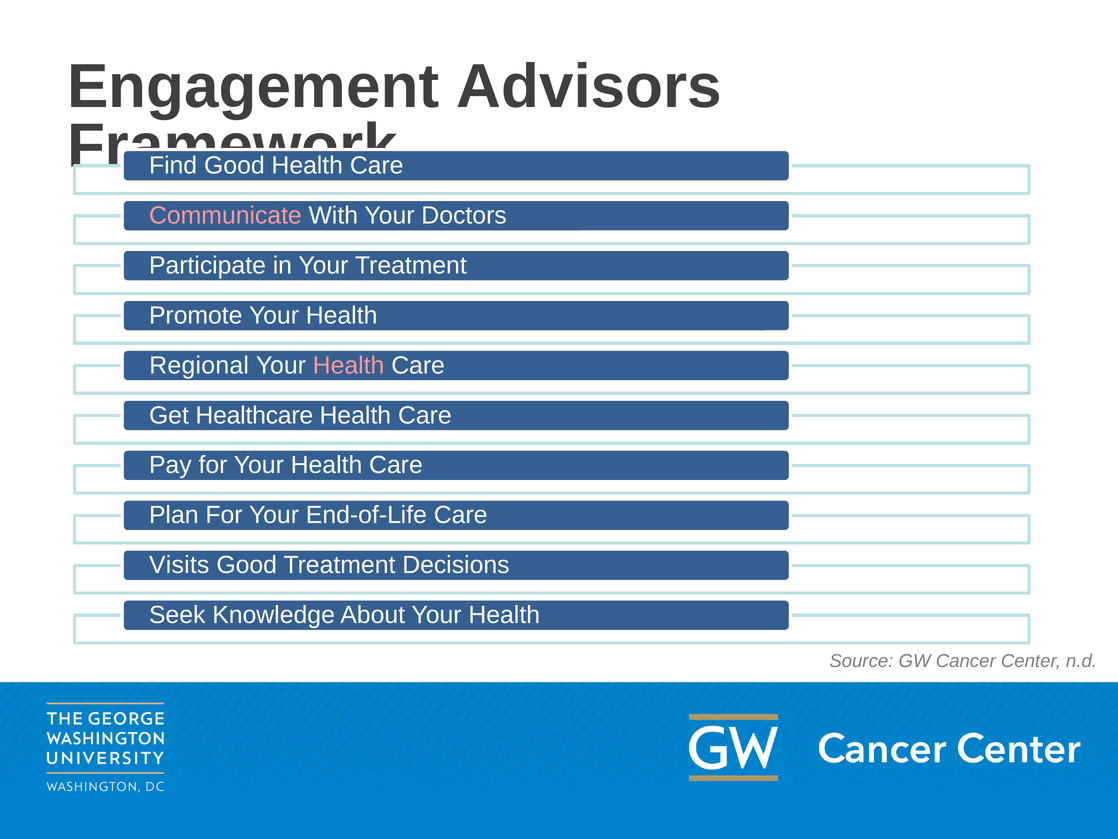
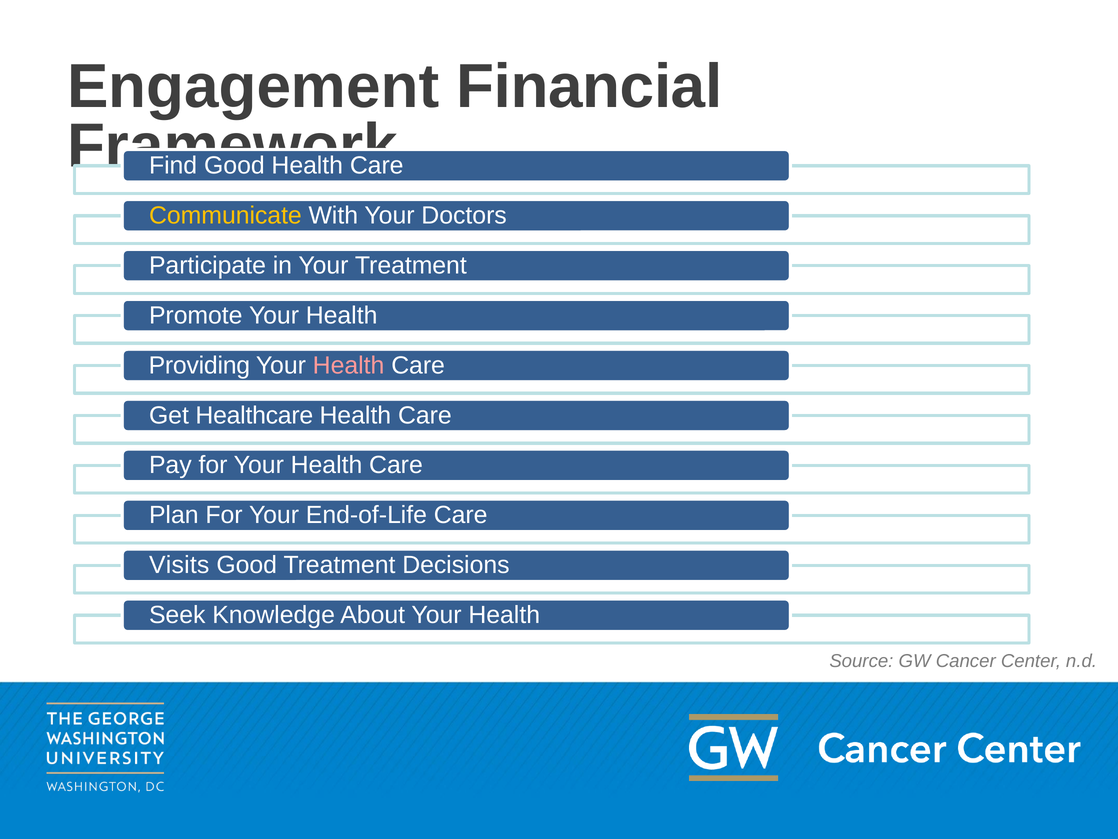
Advisors: Advisors -> Financial
Communicate colour: pink -> yellow
Regional: Regional -> Providing
